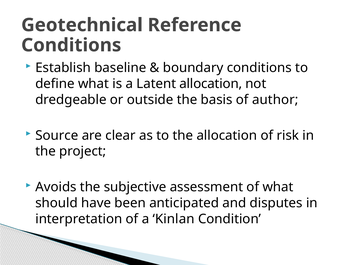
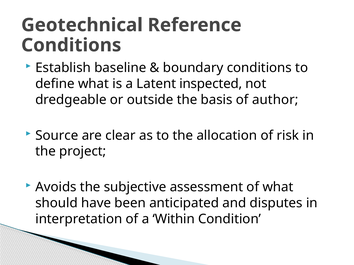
Latent allocation: allocation -> inspected
Kinlan: Kinlan -> Within
